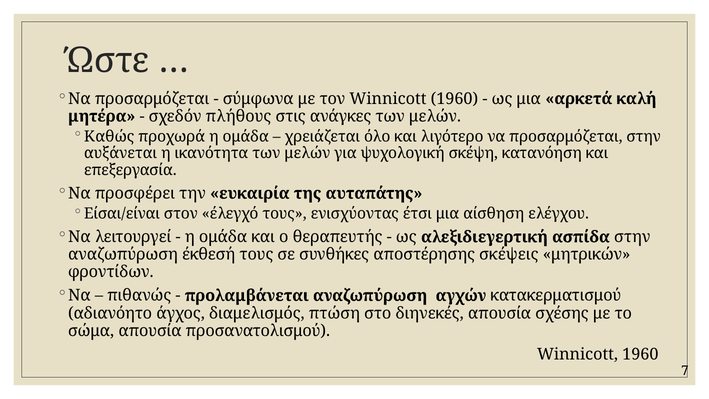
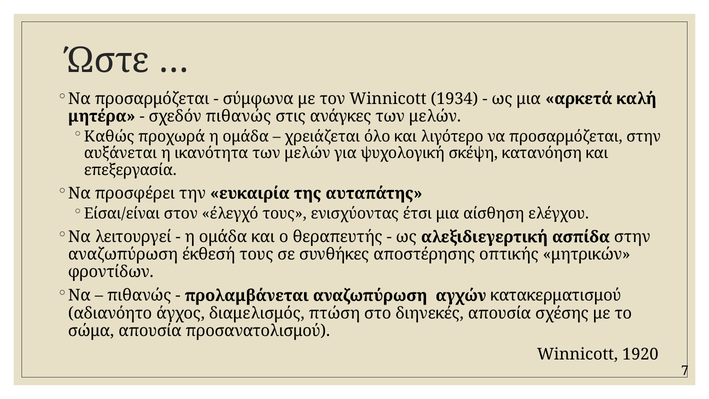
τον Winnicott 1960: 1960 -> 1934
σχεδόν πλήθους: πλήθους -> πιθανώς
σκέψεις: σκέψεις -> οπτικής
1960 at (640, 354): 1960 -> 1920
